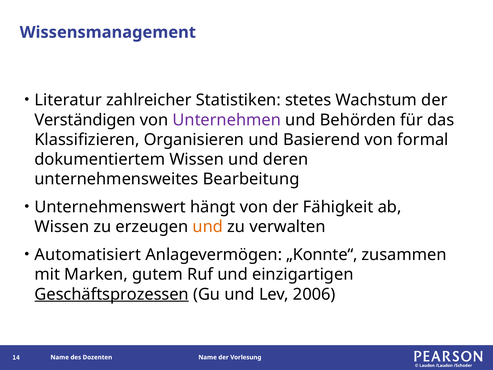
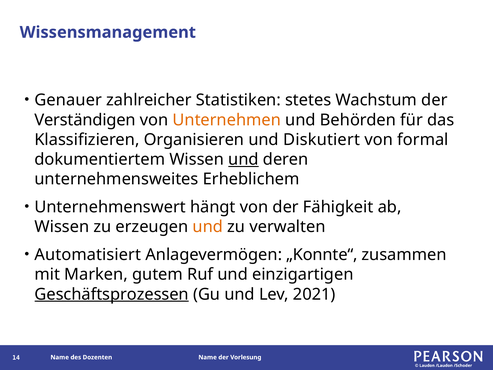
Literatur: Literatur -> Genauer
Unternehmen colour: purple -> orange
Basierend: Basierend -> Diskutiert
und at (243, 159) underline: none -> present
Bearbeitung: Bearbeitung -> Erheblichem
2006: 2006 -> 2021
